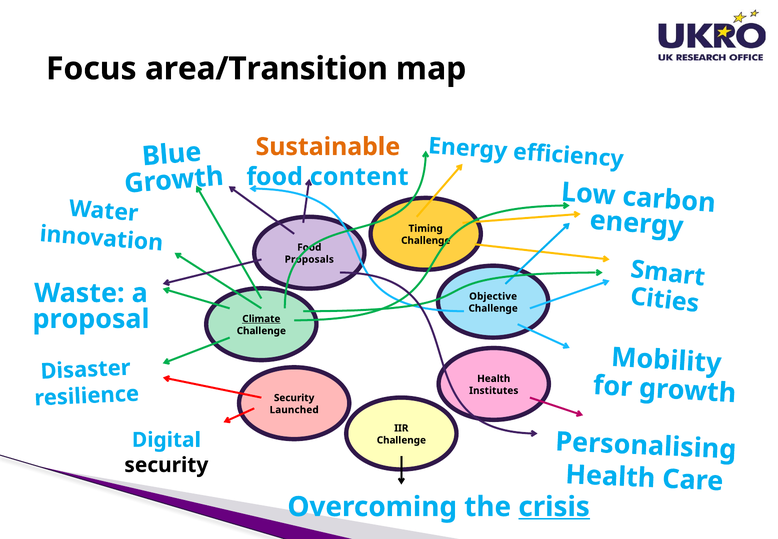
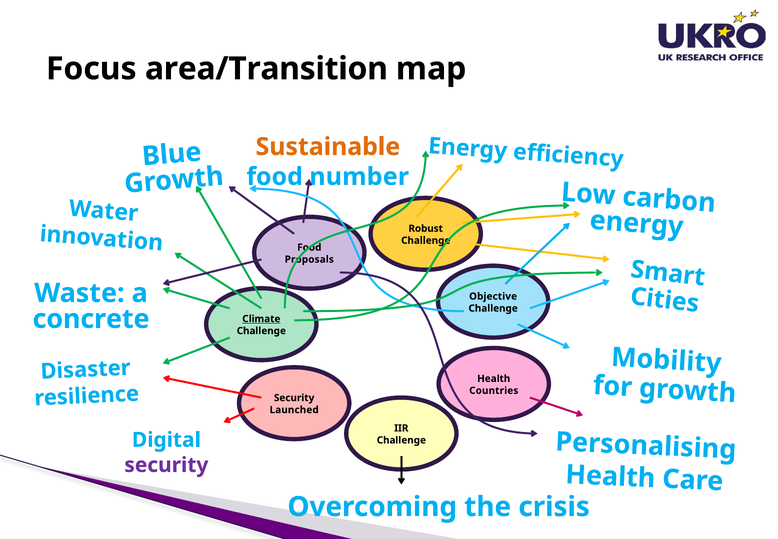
content: content -> number
Timing: Timing -> Robust
proposal: proposal -> concrete
Institutes: Institutes -> Countries
security at (166, 465) colour: black -> purple
crisis underline: present -> none
